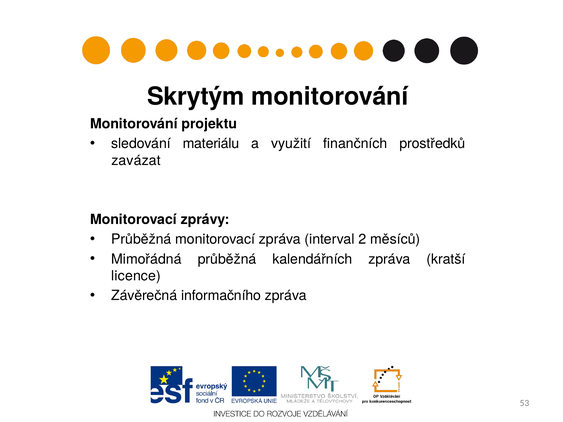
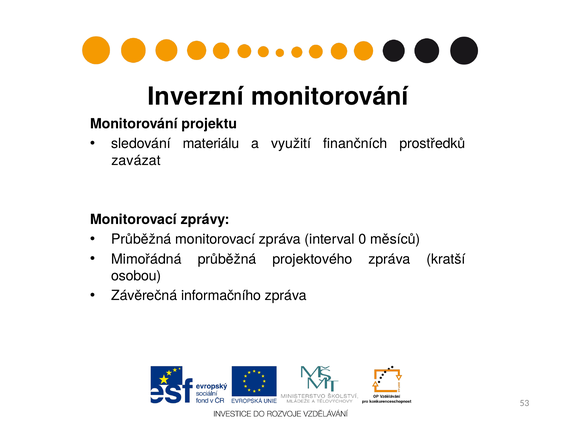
Skrytým: Skrytým -> Inverzní
2: 2 -> 0
kalendářních: kalendářních -> projektového
licence: licence -> osobou
